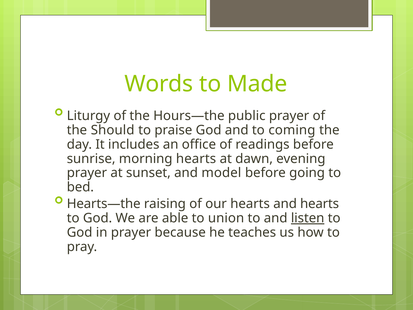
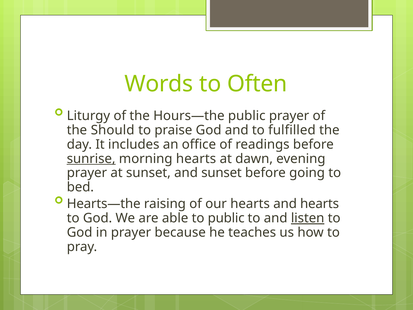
Made: Made -> Often
coming: coming -> fulfilled
sunrise underline: none -> present
and model: model -> sunset
to union: union -> public
